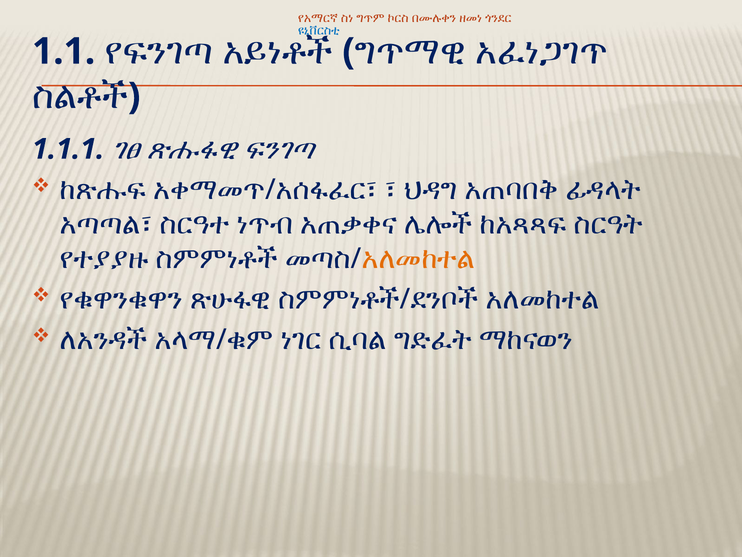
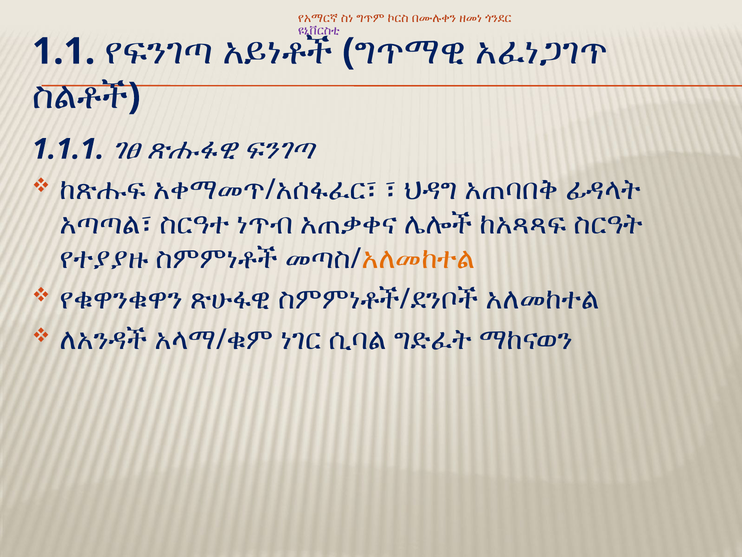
ዩኒቨርስቲ colour: blue -> purple
